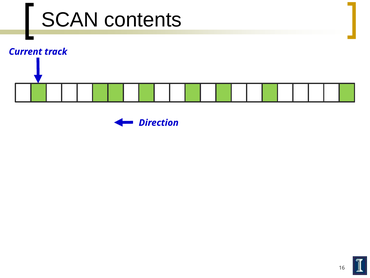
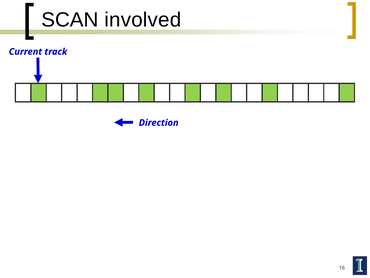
contents: contents -> involved
